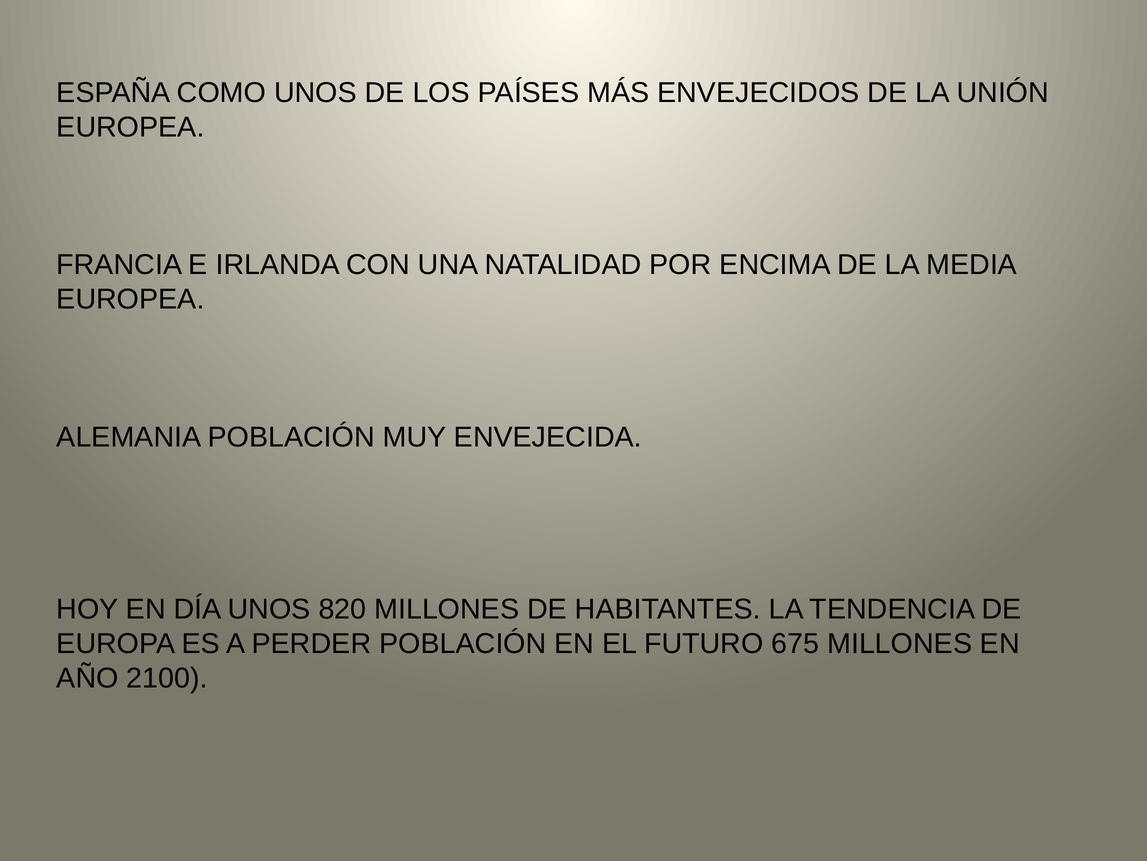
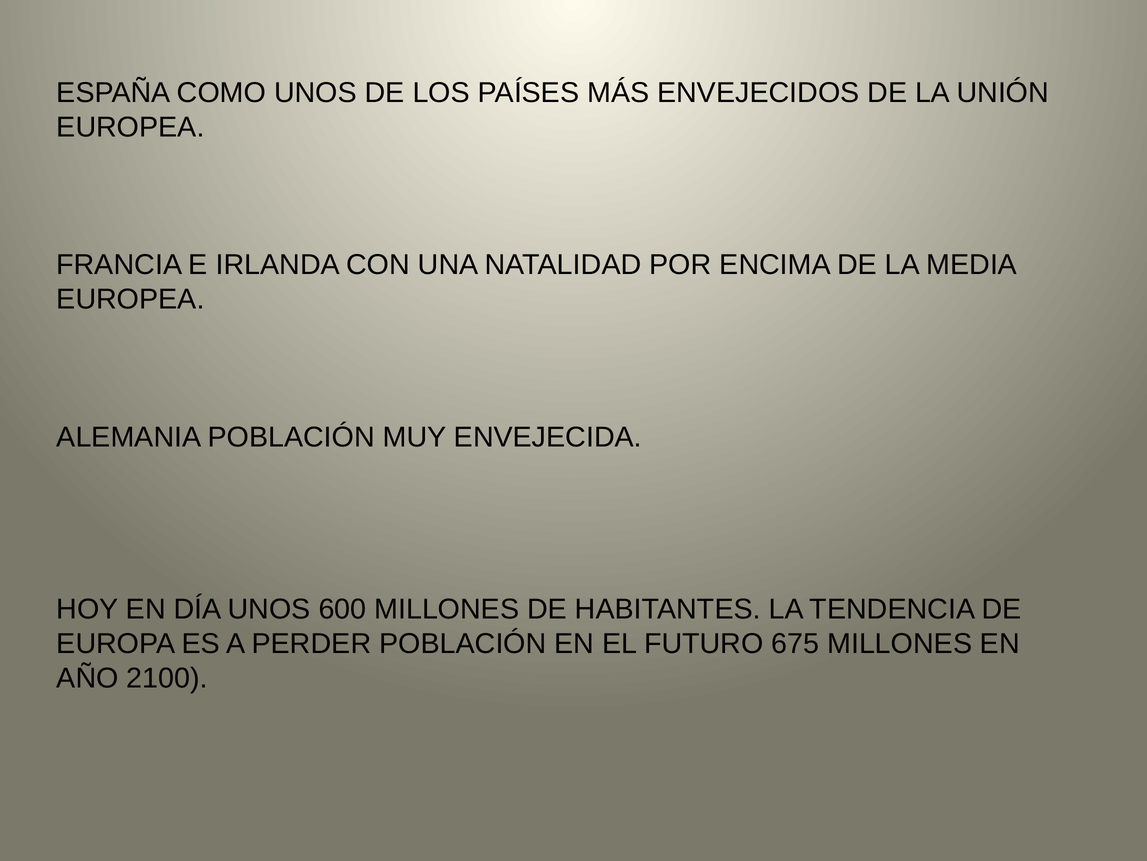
820: 820 -> 600
